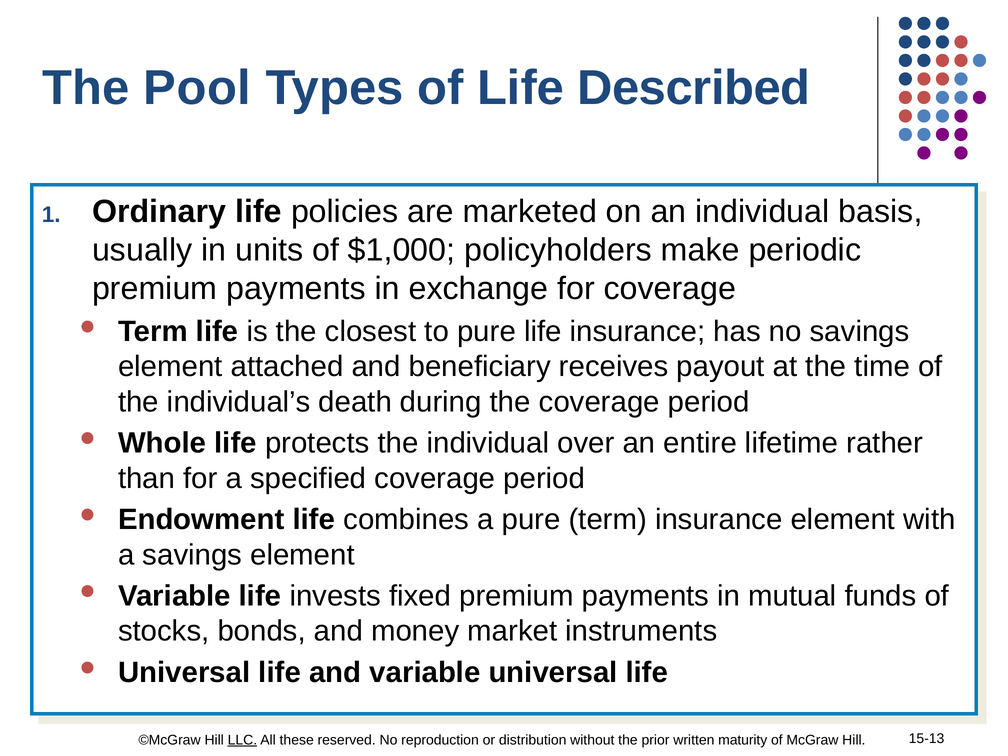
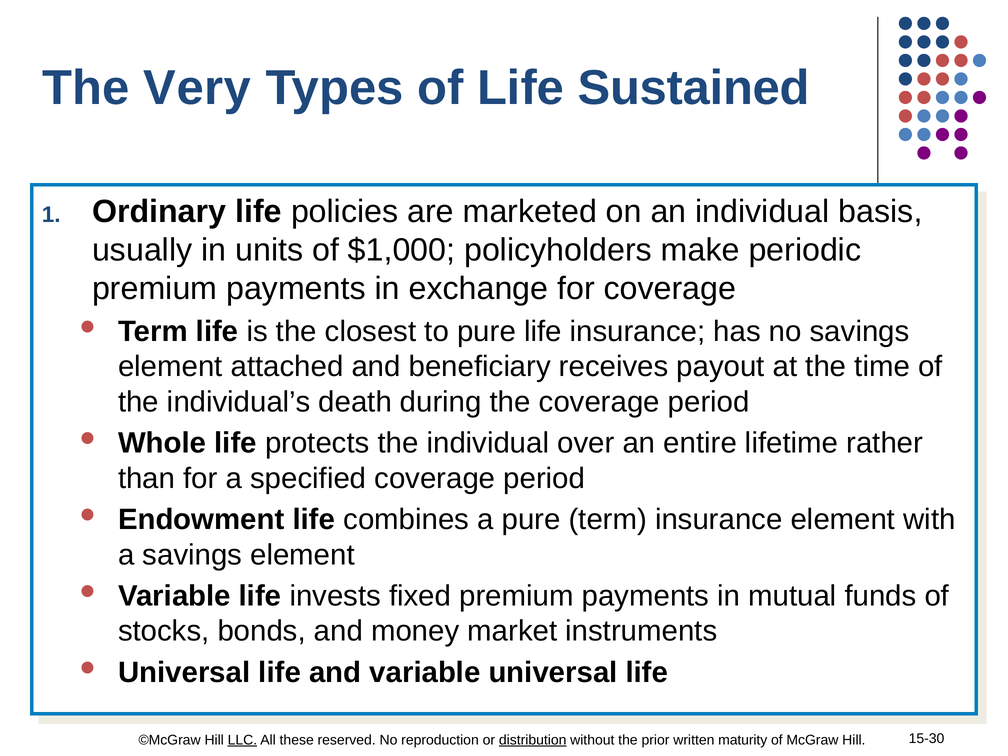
Pool: Pool -> Very
Described: Described -> Sustained
distribution underline: none -> present
15-13: 15-13 -> 15-30
